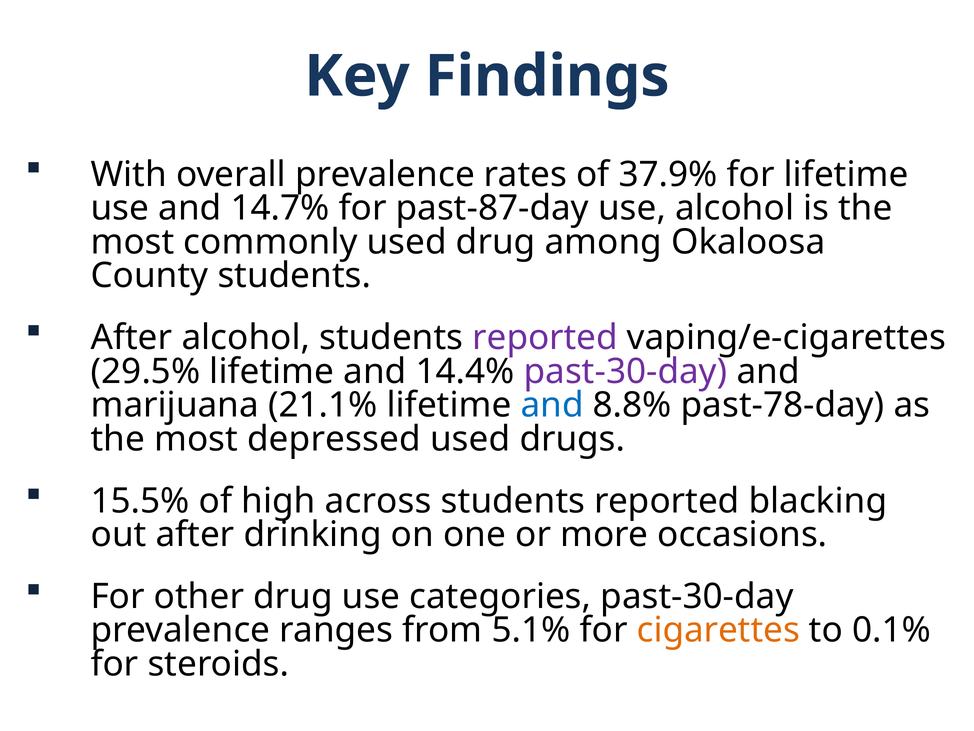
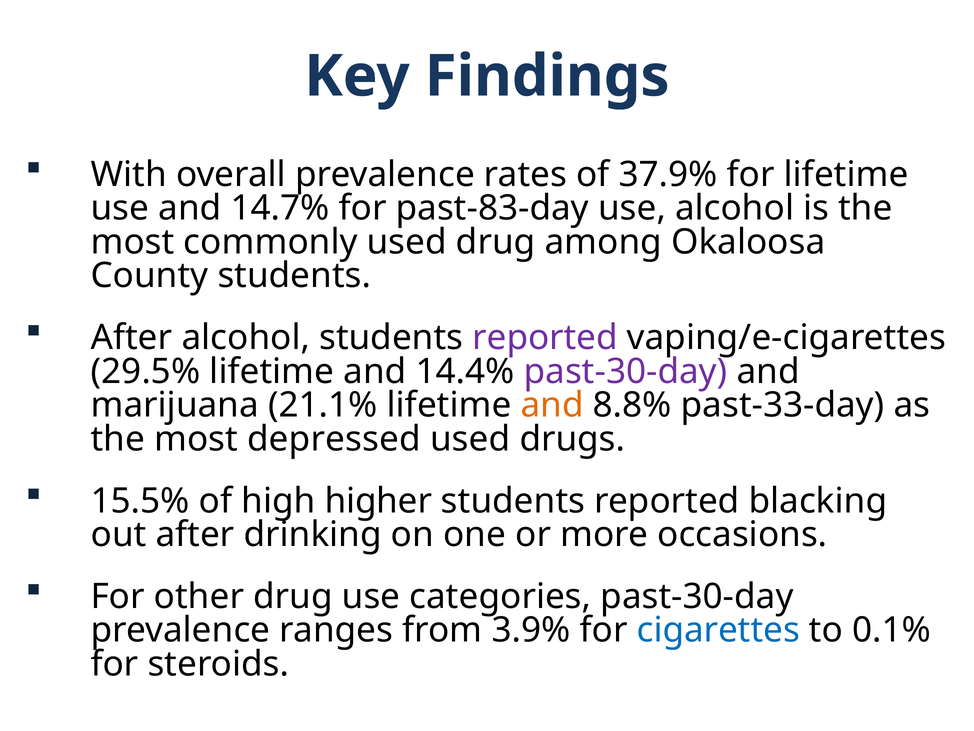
past-87-day: past-87-day -> past-83-day
and at (552, 405) colour: blue -> orange
past-78-day: past-78-day -> past-33-day
across: across -> higher
5.1%: 5.1% -> 3.9%
cigarettes colour: orange -> blue
